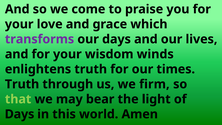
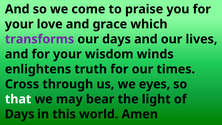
Truth at (22, 84): Truth -> Cross
firm: firm -> eyes
that colour: light green -> white
